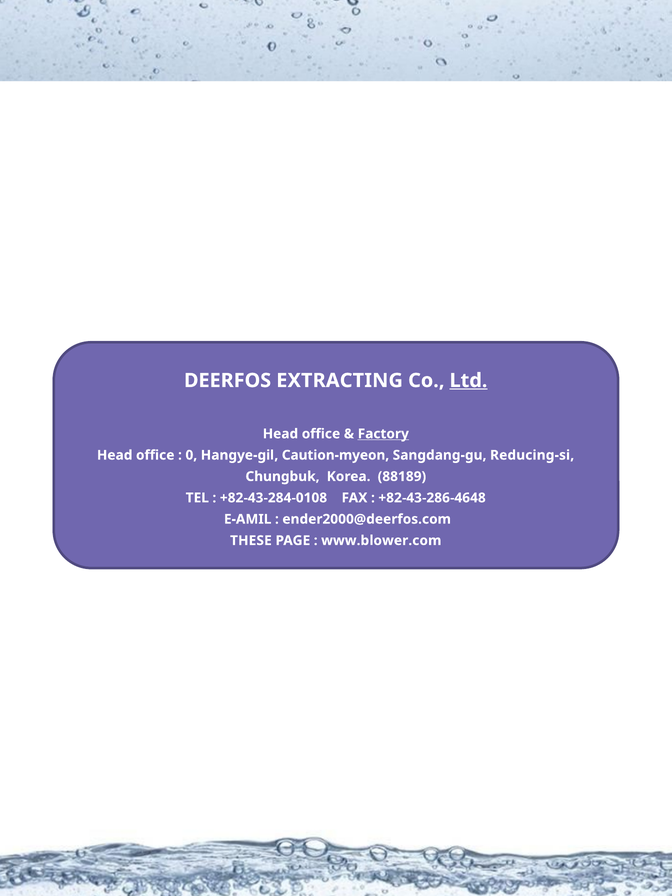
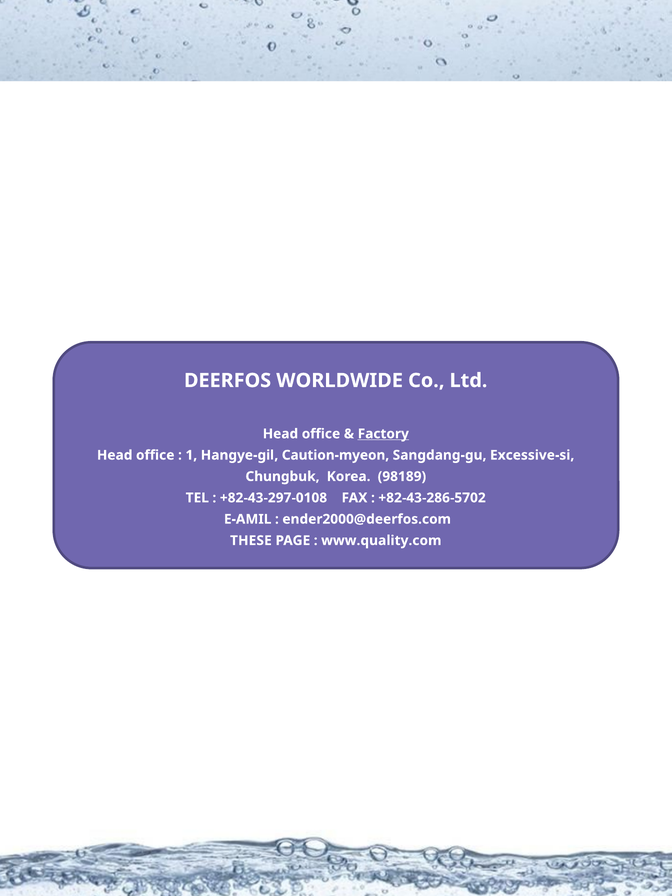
EXTRACTING: EXTRACTING -> WORLDWIDE
Ltd underline: present -> none
0: 0 -> 1
Reducing-si: Reducing-si -> Excessive-si
88189: 88189 -> 98189
+82-43-284-0108: +82-43-284-0108 -> +82-43-297-0108
+82-43-286-4648: +82-43-286-4648 -> +82-43-286-5702
www.blower.com: www.blower.com -> www.quality.com
